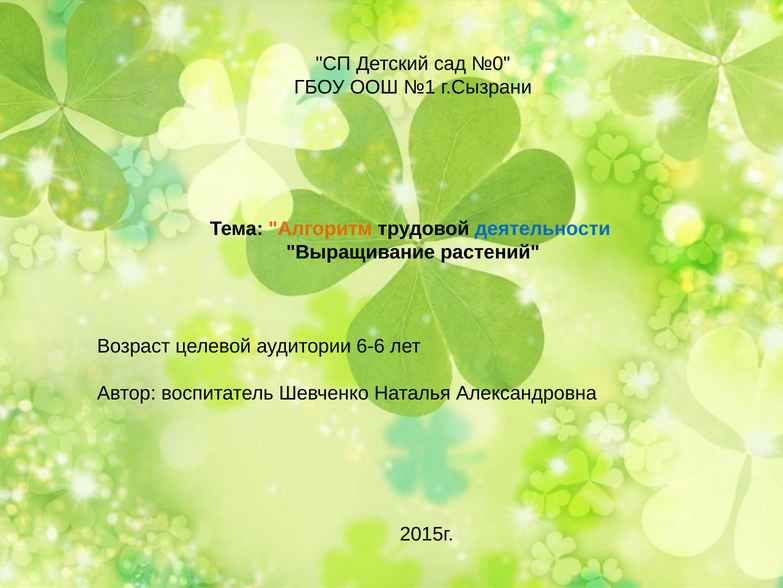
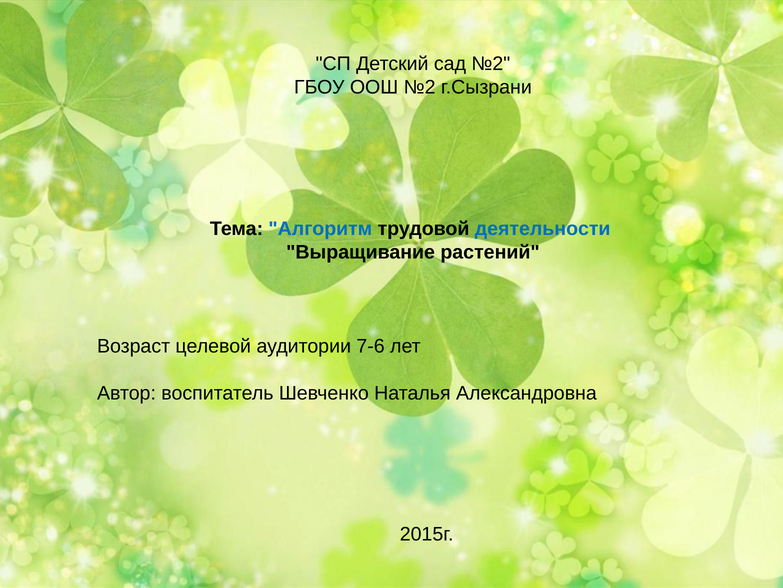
сад №0: №0 -> №2
ООШ №1: №1 -> №2
Алгоритм colour: orange -> blue
6-6: 6-6 -> 7-6
